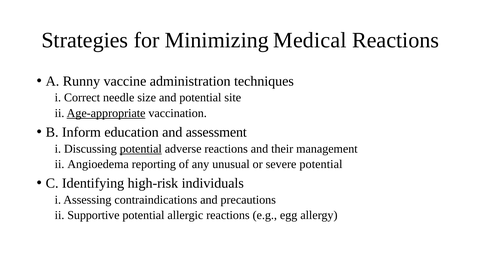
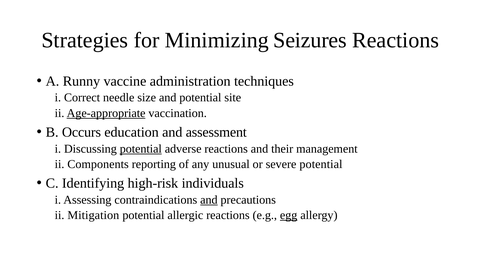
Medical: Medical -> Seizures
Inform: Inform -> Occurs
Angioedema: Angioedema -> Components
and at (209, 200) underline: none -> present
Supportive: Supportive -> Mitigation
egg underline: none -> present
